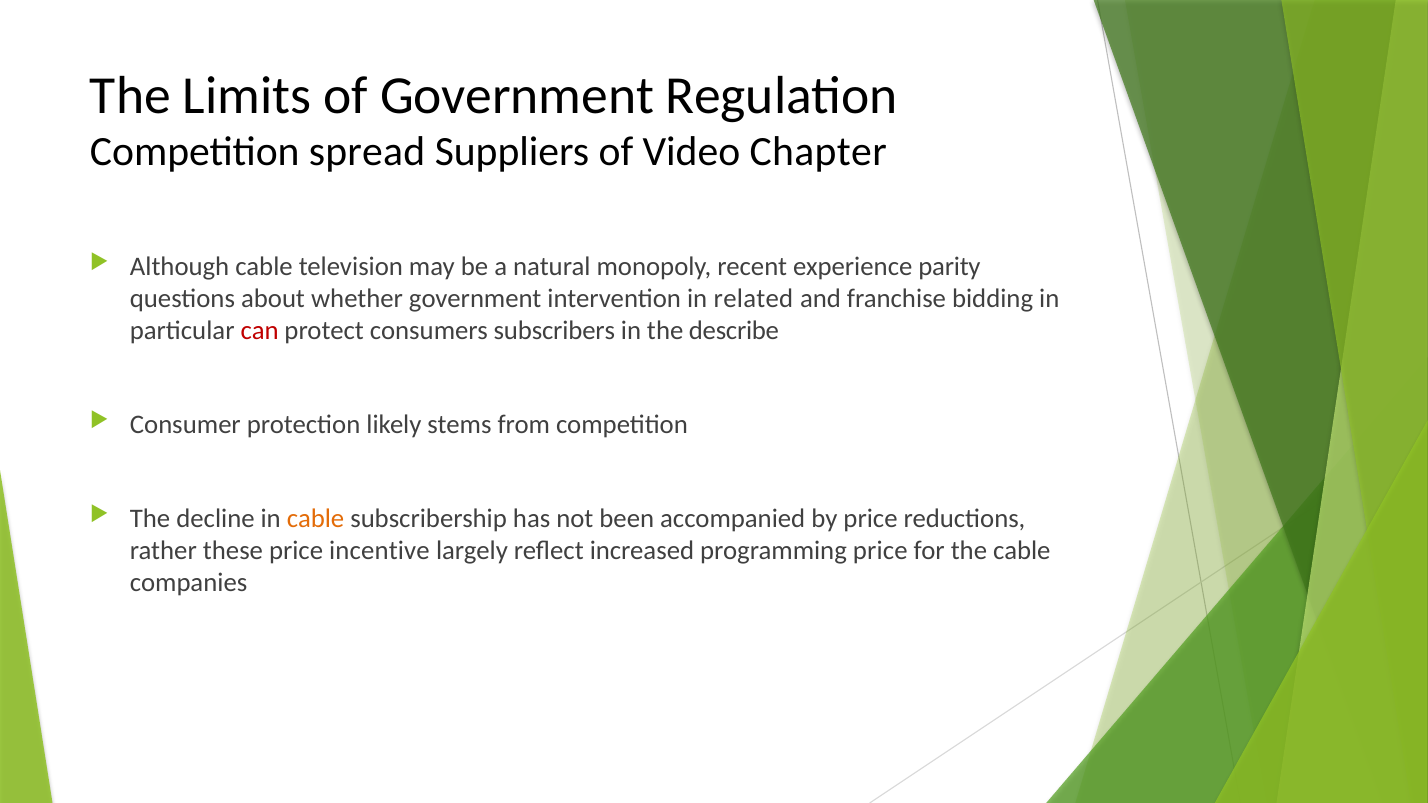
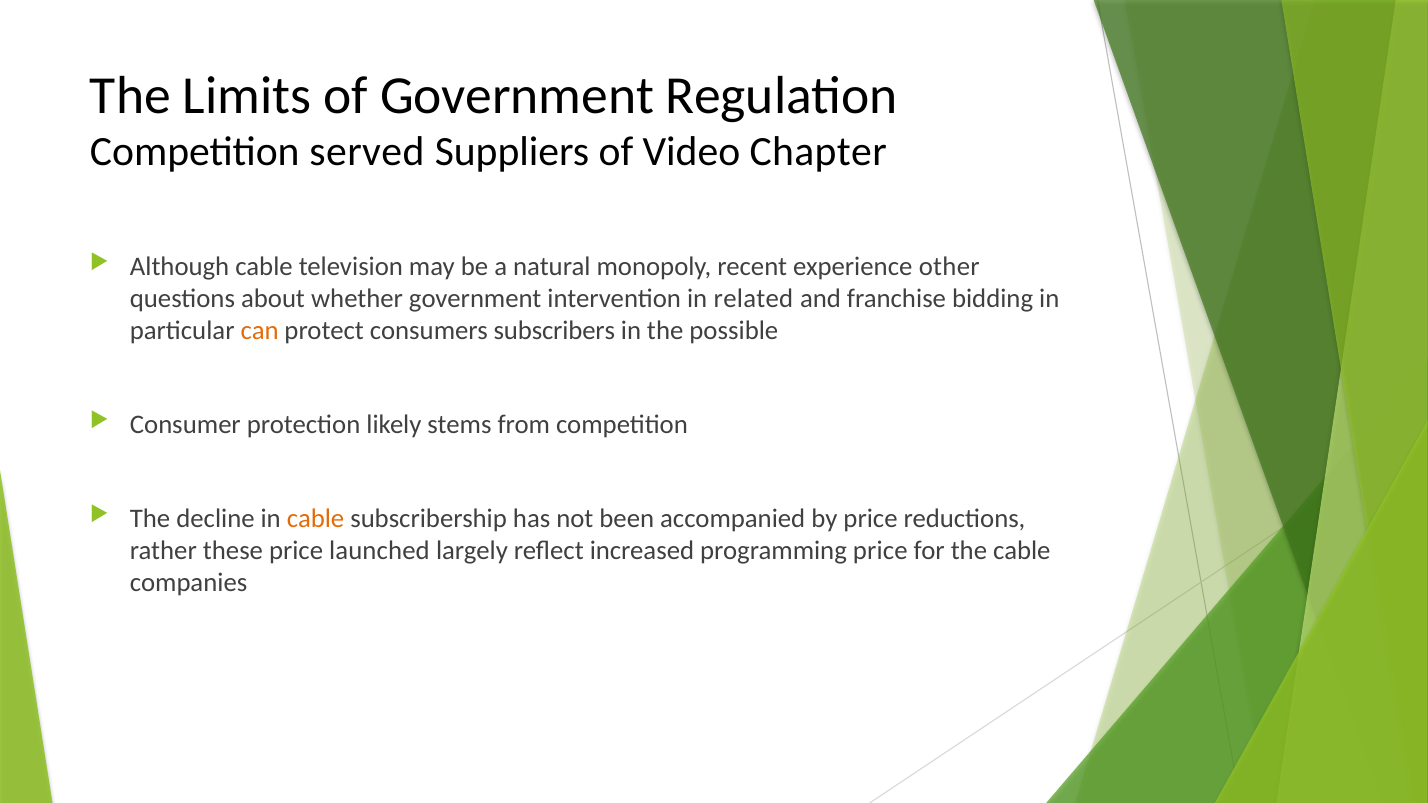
spread: spread -> served
parity: parity -> other
can colour: red -> orange
describe: describe -> possible
incentive: incentive -> launched
